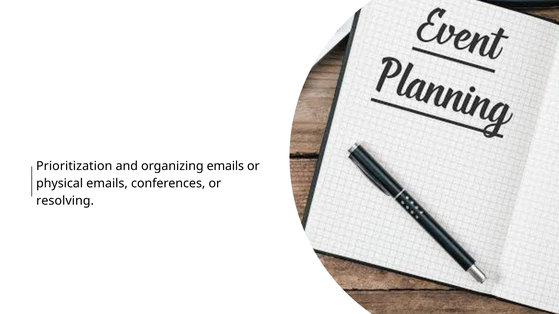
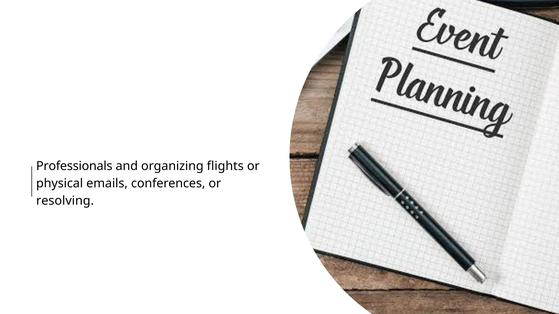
Prioritization: Prioritization -> Professionals
organizing emails: emails -> flights
